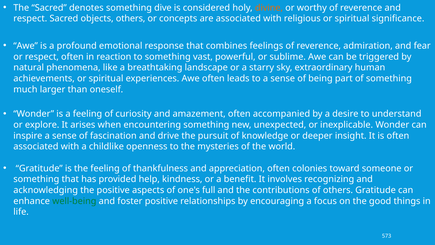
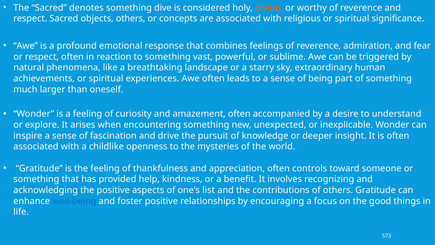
colonies: colonies -> controls
full: full -> list
well-being colour: green -> blue
